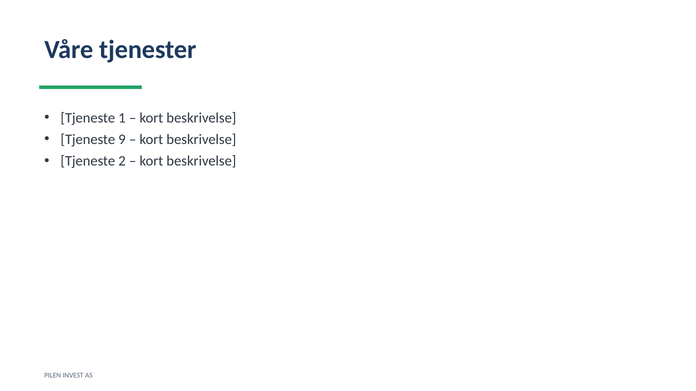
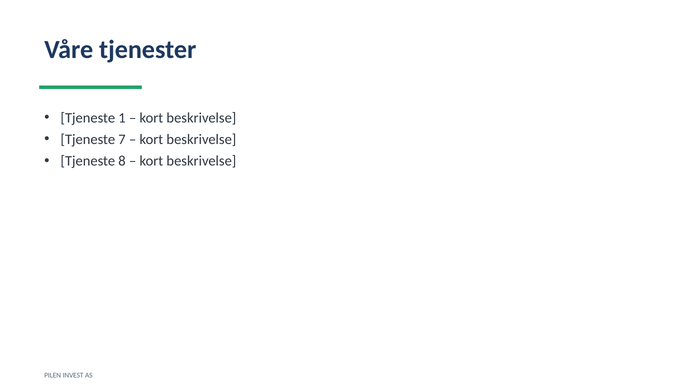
9: 9 -> 7
2: 2 -> 8
